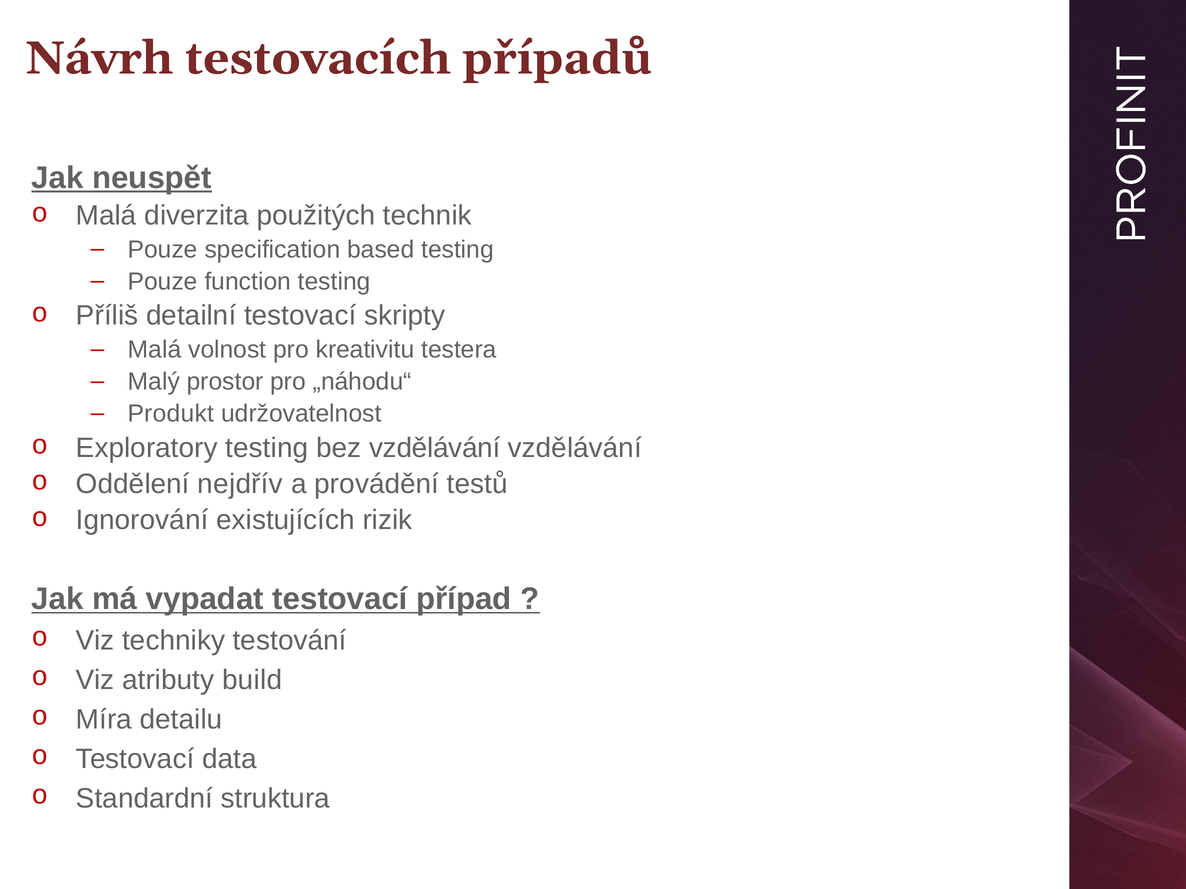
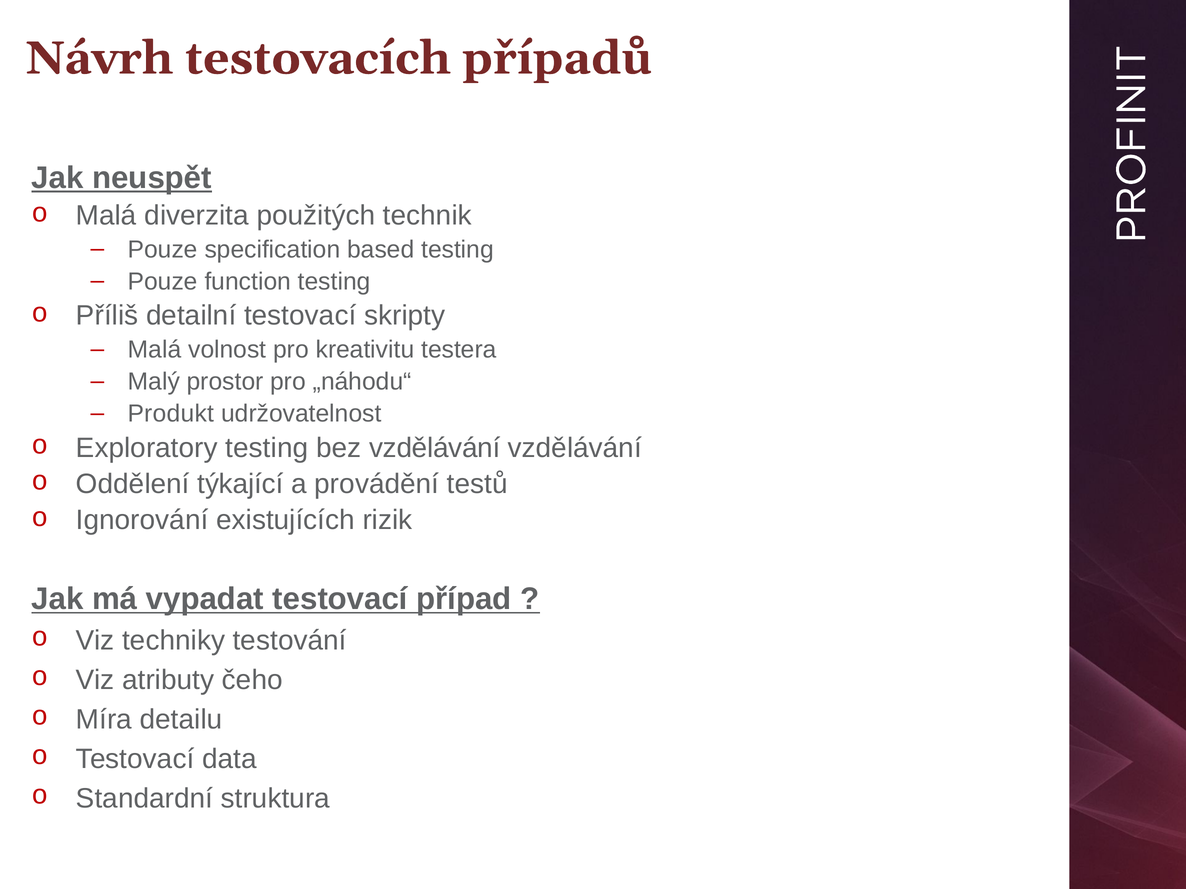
nejdřív: nejdřív -> týkající
build: build -> čeho
